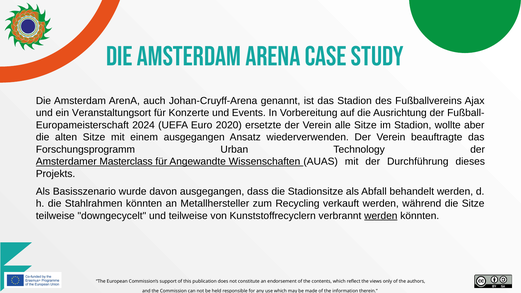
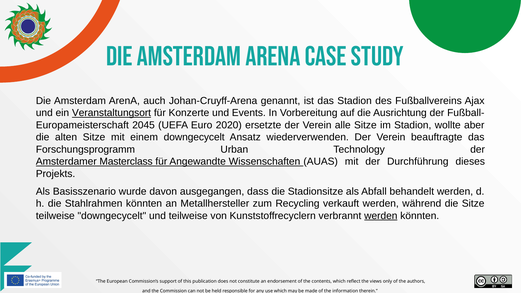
Veranstaltungsort underline: none -> present
2024: 2024 -> 2045
einem ausgegangen: ausgegangen -> downgecycelt
